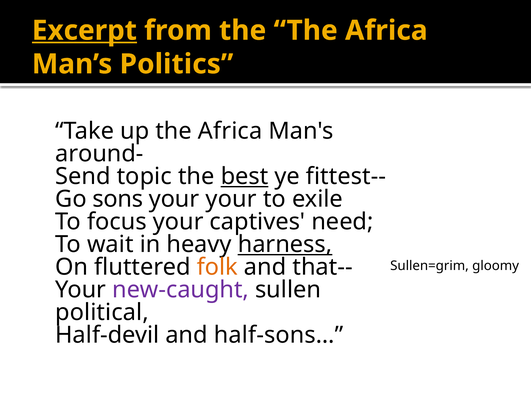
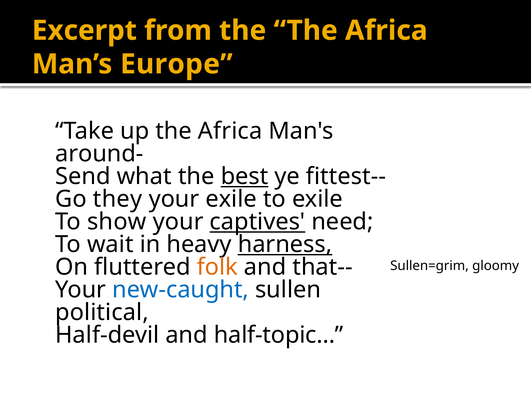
Excerpt underline: present -> none
Politics: Politics -> Europe
topic: topic -> what
sons: sons -> they
your your: your -> exile
focus: focus -> show
captives underline: none -> present
new-caught colour: purple -> blue
half-sons…: half-sons… -> half-topic…
